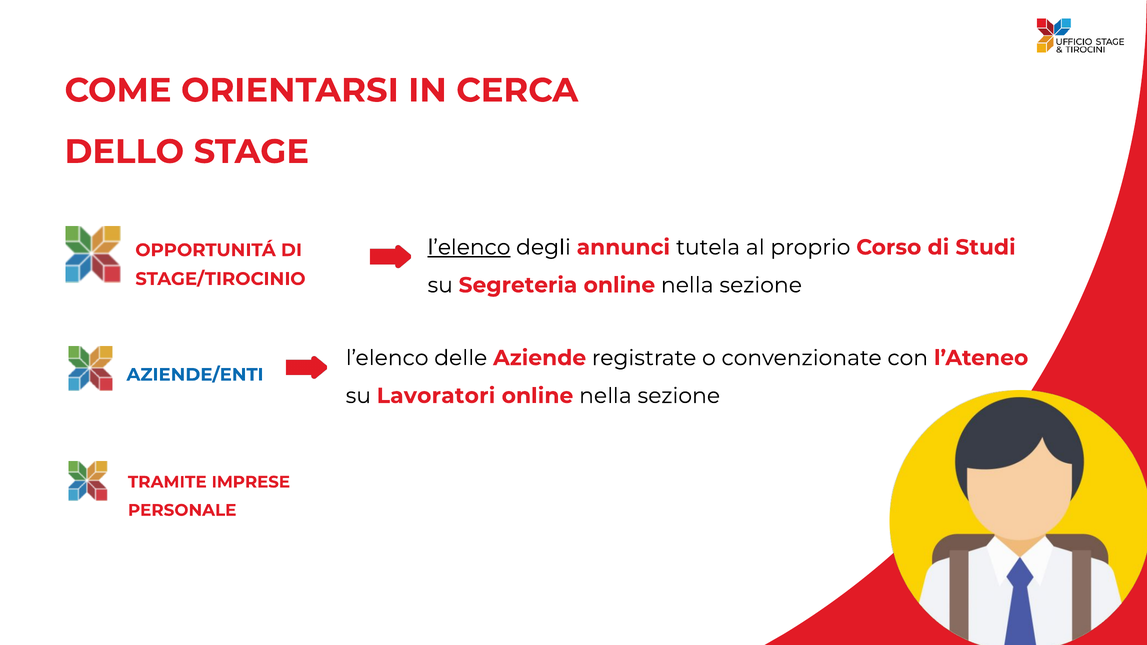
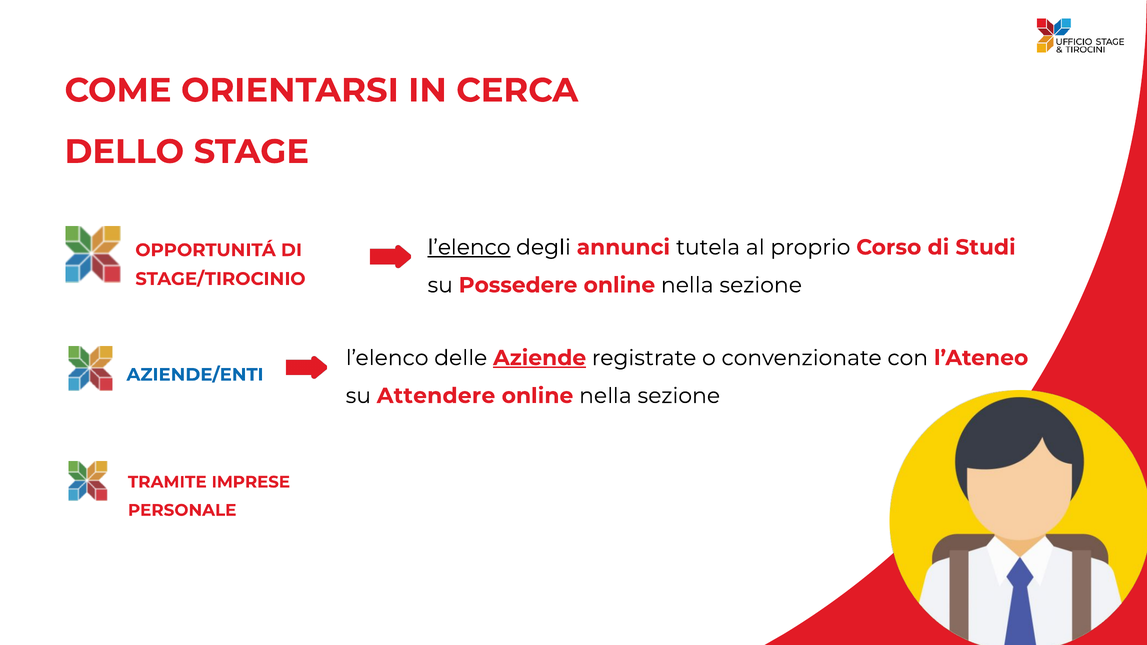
Segreteria: Segreteria -> Possedere
Aziende underline: none -> present
Lavoratori: Lavoratori -> Attendere
